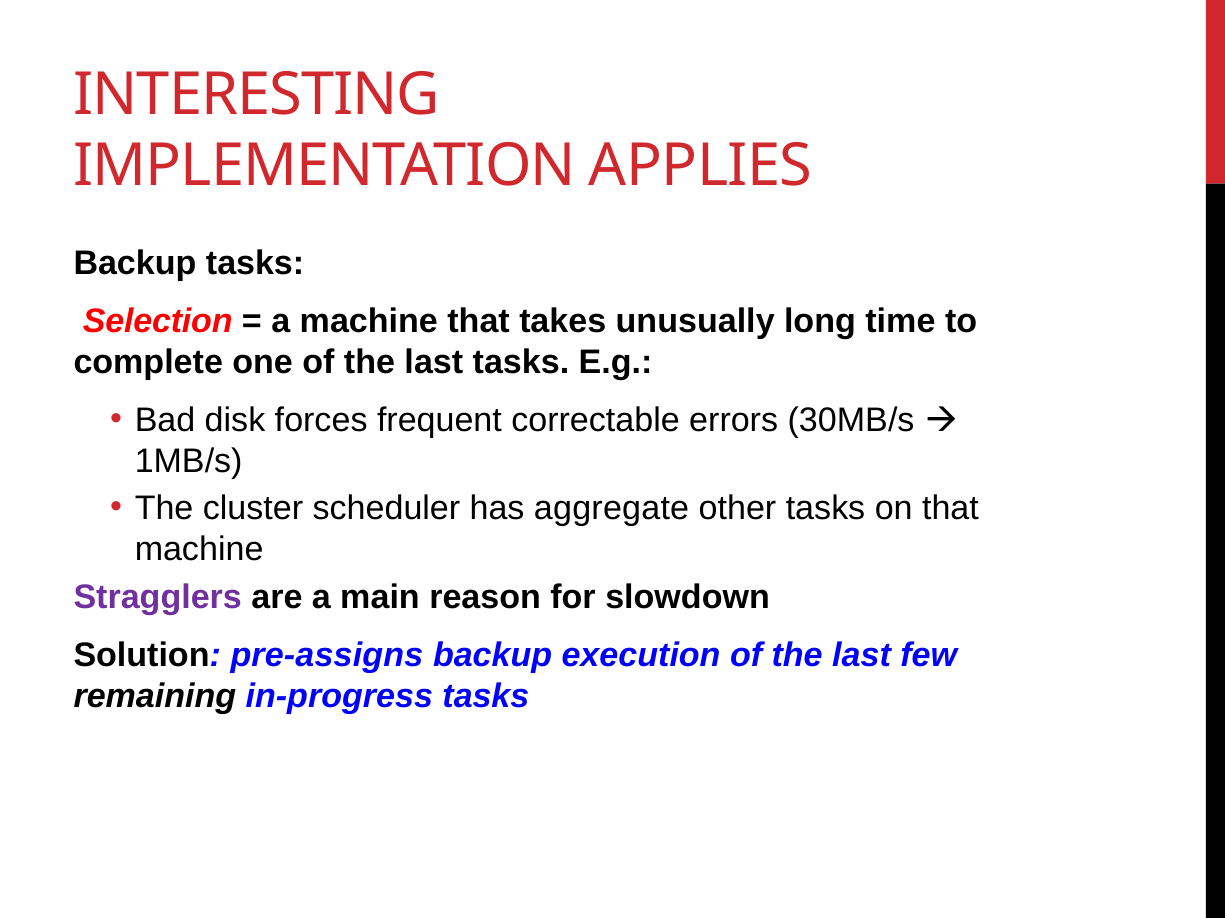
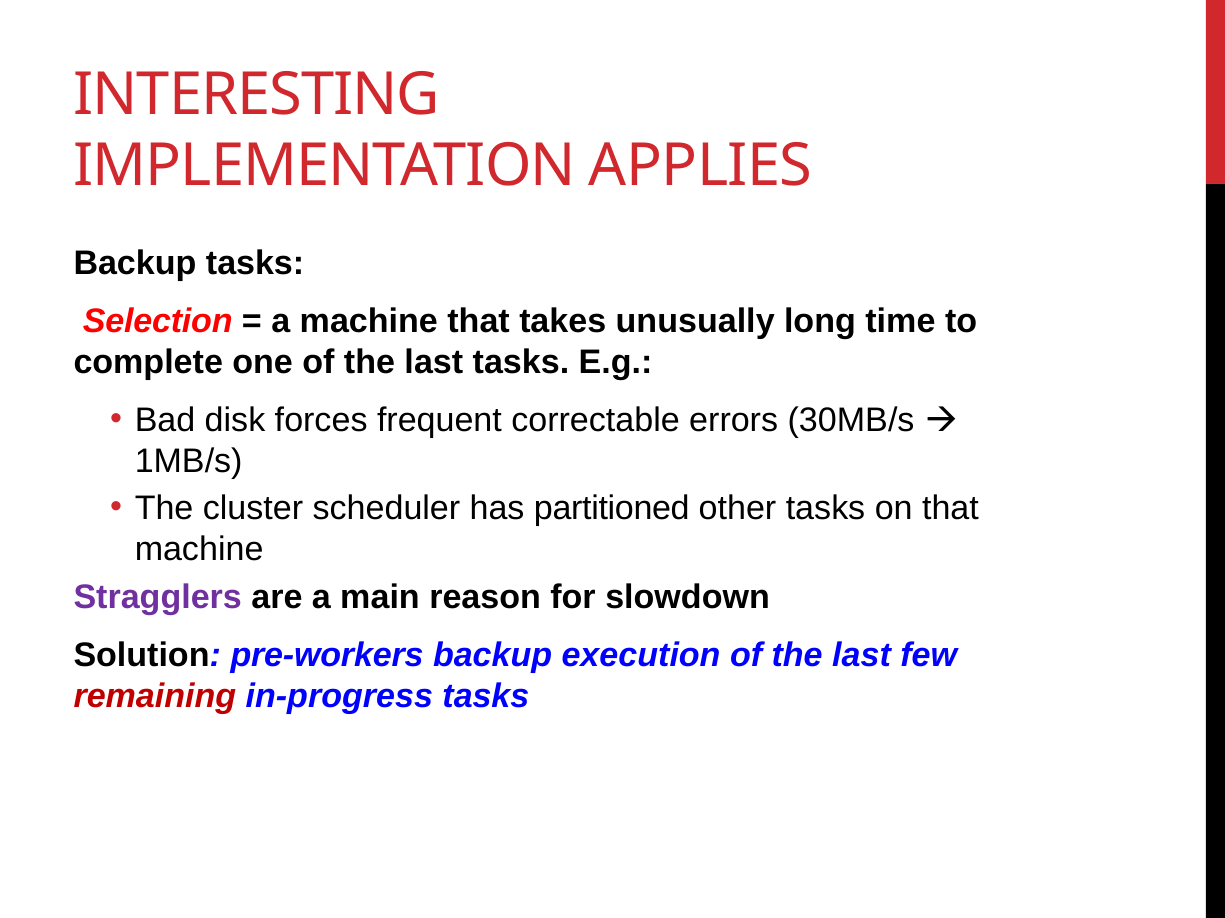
aggregate: aggregate -> partitioned
pre-assigns: pre-assigns -> pre-workers
remaining colour: black -> red
